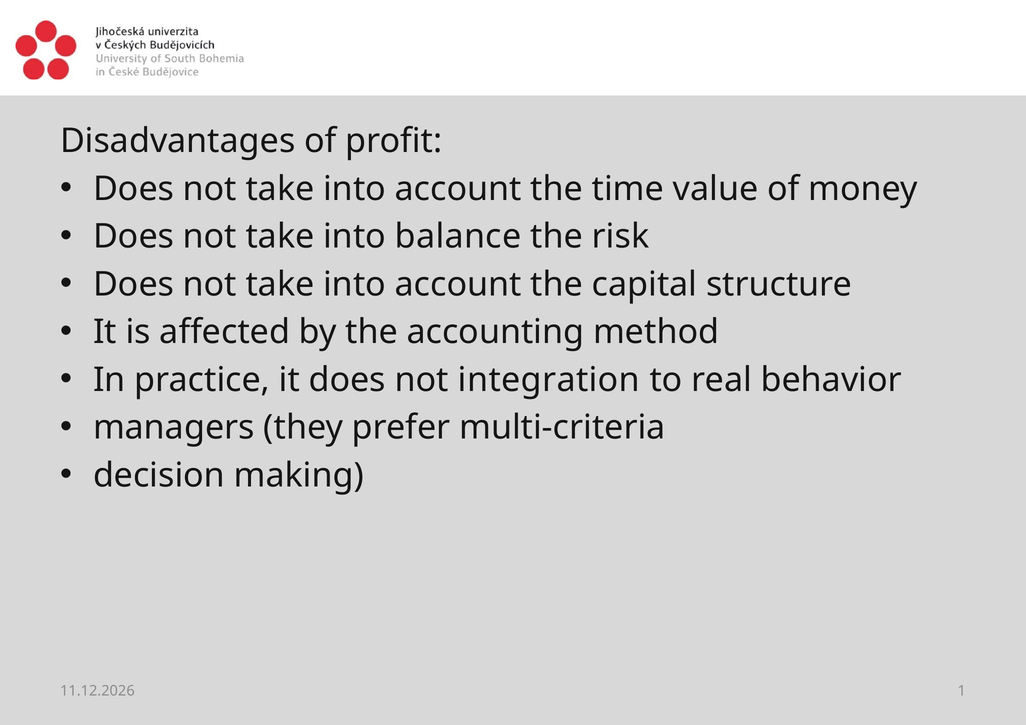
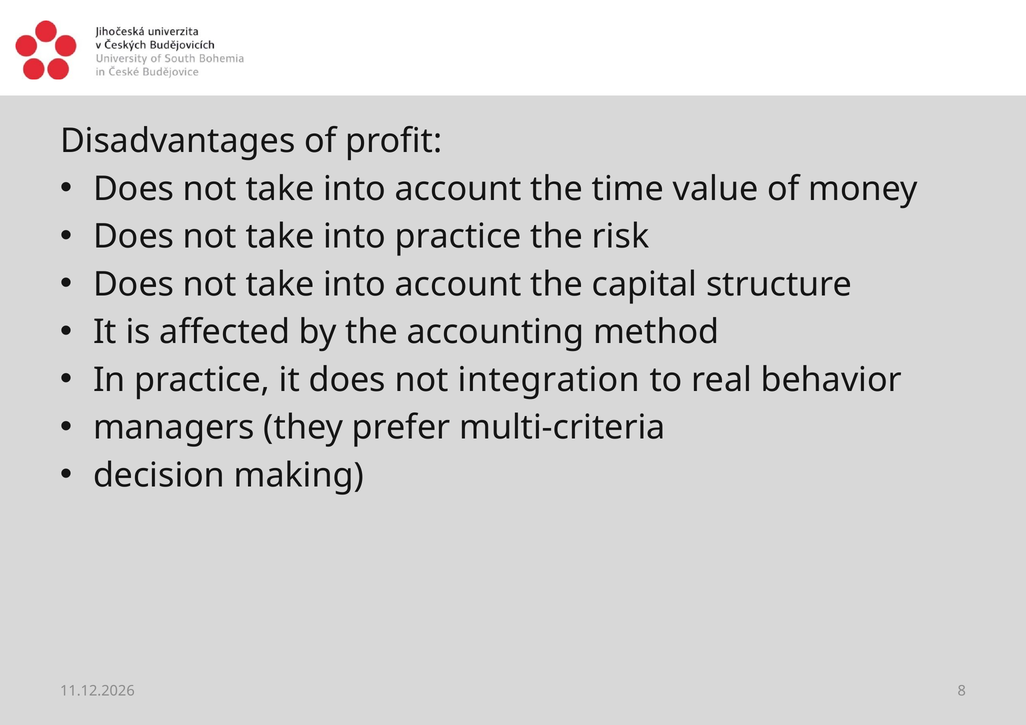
into balance: balance -> practice
1: 1 -> 8
